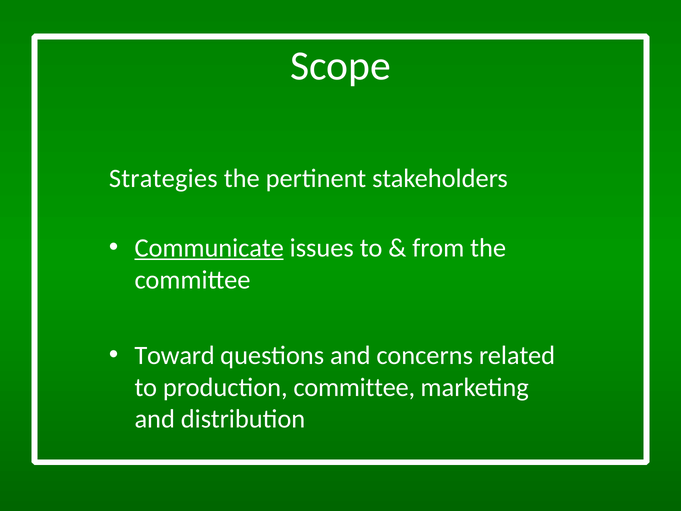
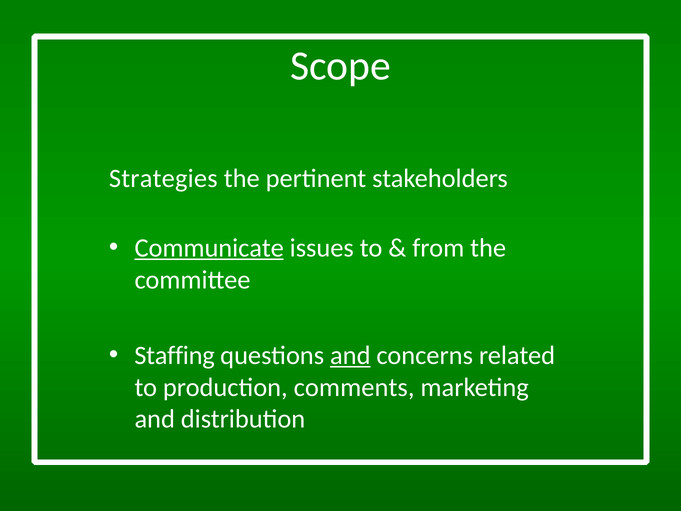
Toward: Toward -> Staffing
and at (350, 355) underline: none -> present
production committee: committee -> comments
